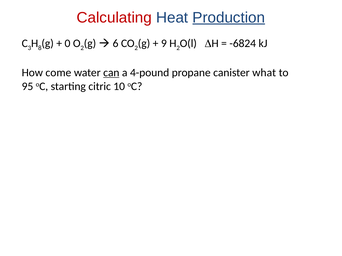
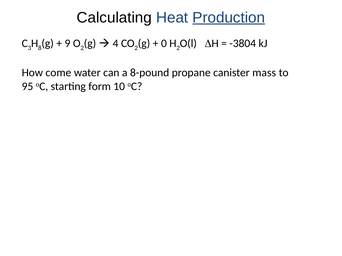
Calculating colour: red -> black
0: 0 -> 9
6: 6 -> 4
9: 9 -> 0
-6824: -6824 -> -3804
can underline: present -> none
4-pound: 4-pound -> 8-pound
what: what -> mass
citric: citric -> form
